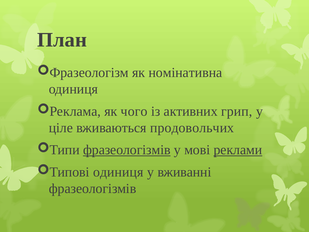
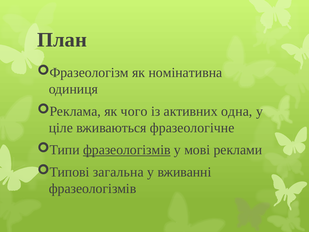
грип: грип -> одна
продовольчих: продовольчих -> фразеологічне
реклами underline: present -> none
Типові одиниця: одиниця -> загальна
